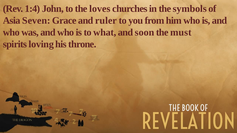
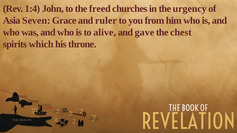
loves: loves -> freed
symbols: symbols -> urgency
what: what -> alive
soon: soon -> gave
must: must -> chest
loving: loving -> which
